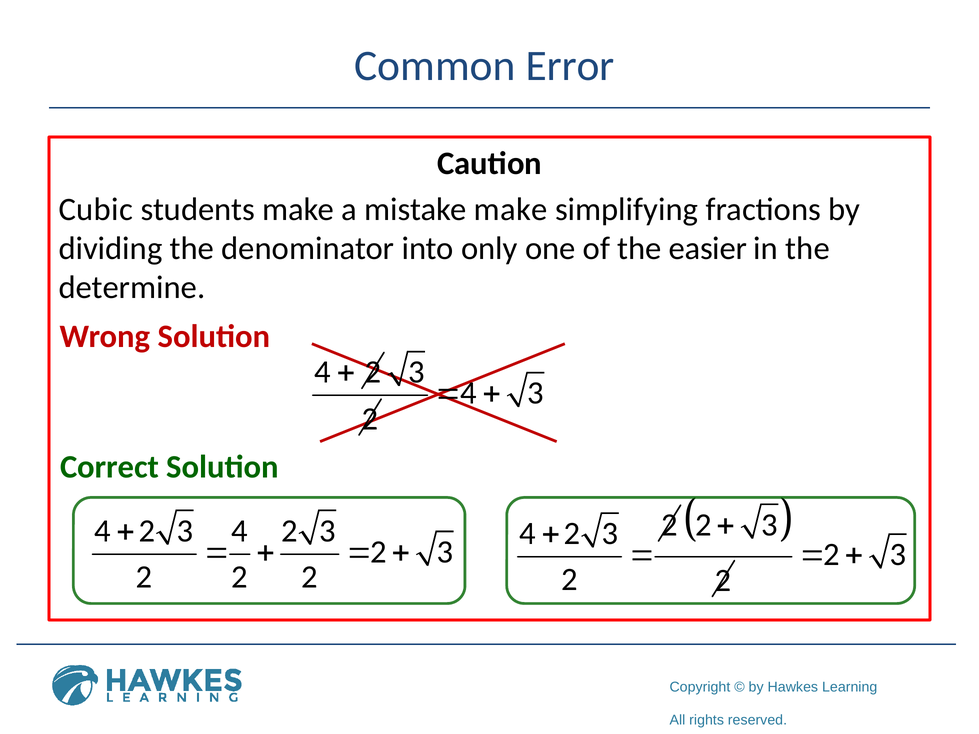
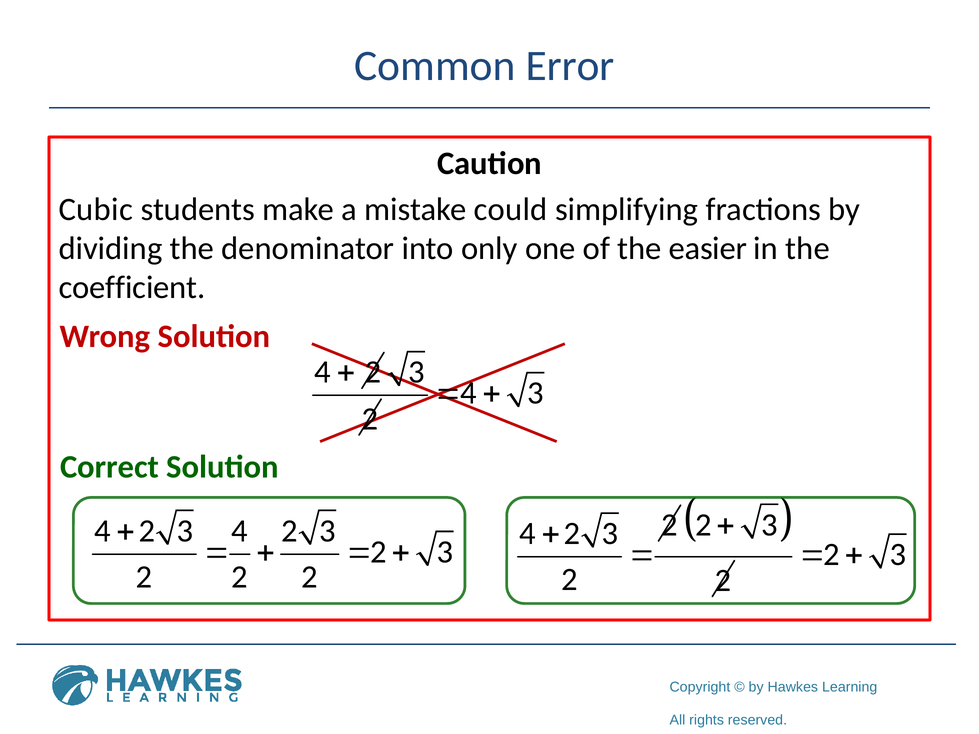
mistake make: make -> could
determine: determine -> coefficient
